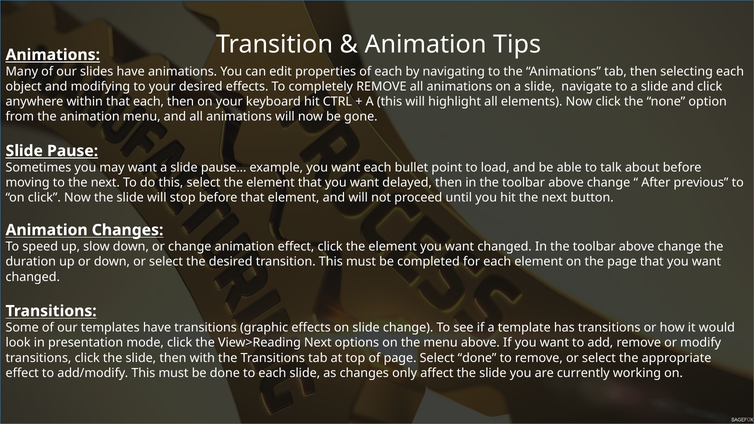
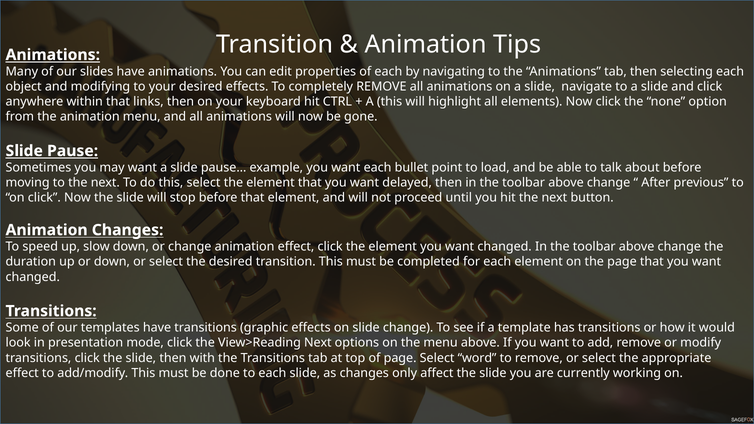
that each: each -> links
Select done: done -> word
